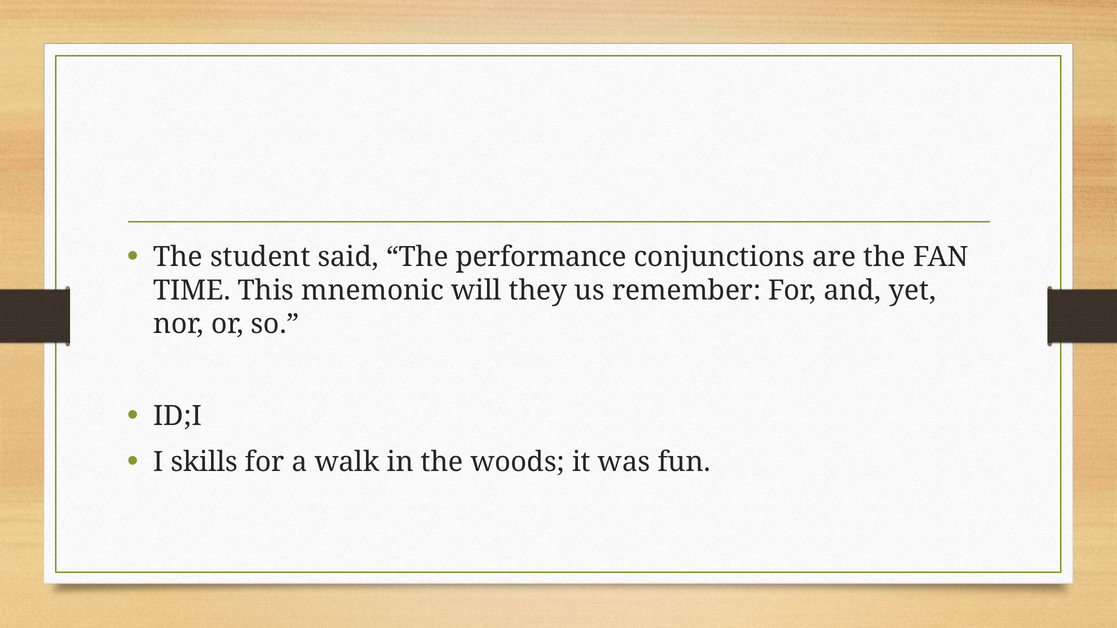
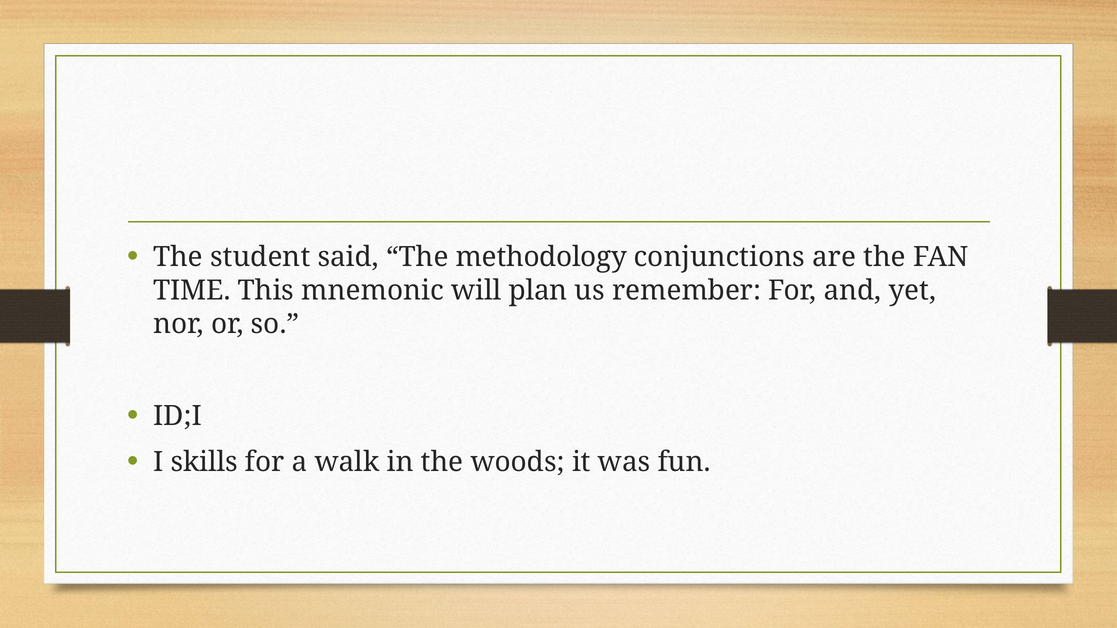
performance: performance -> methodology
they: they -> plan
